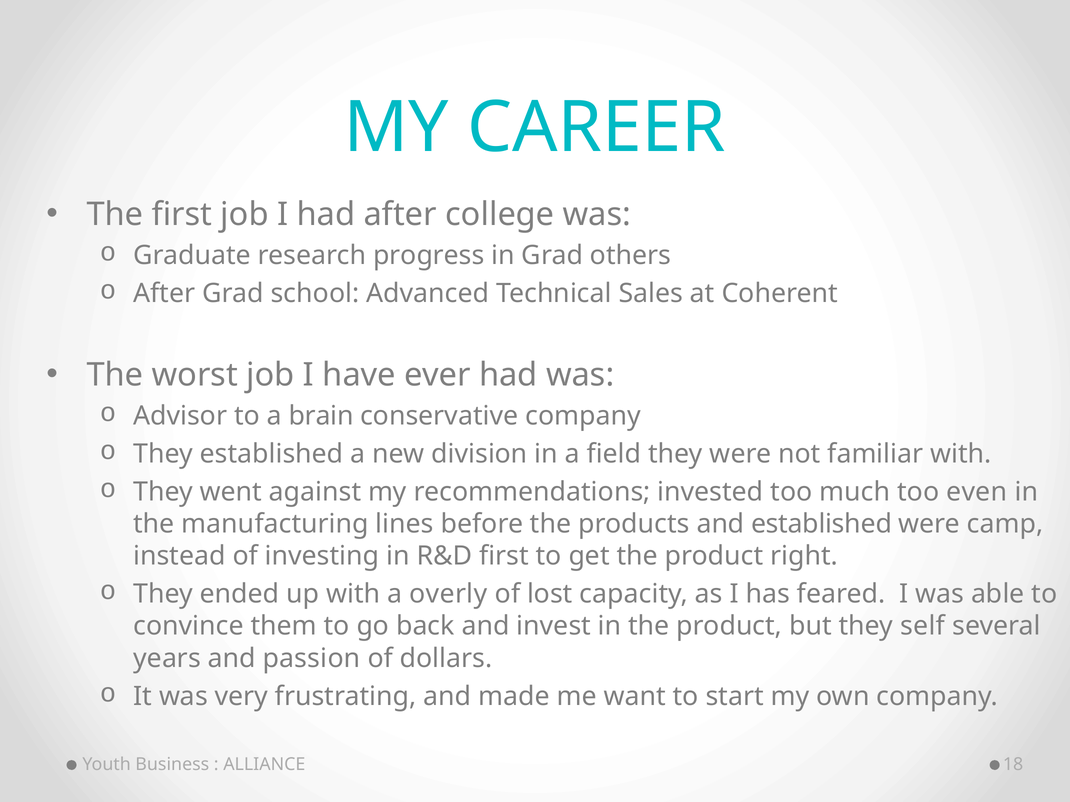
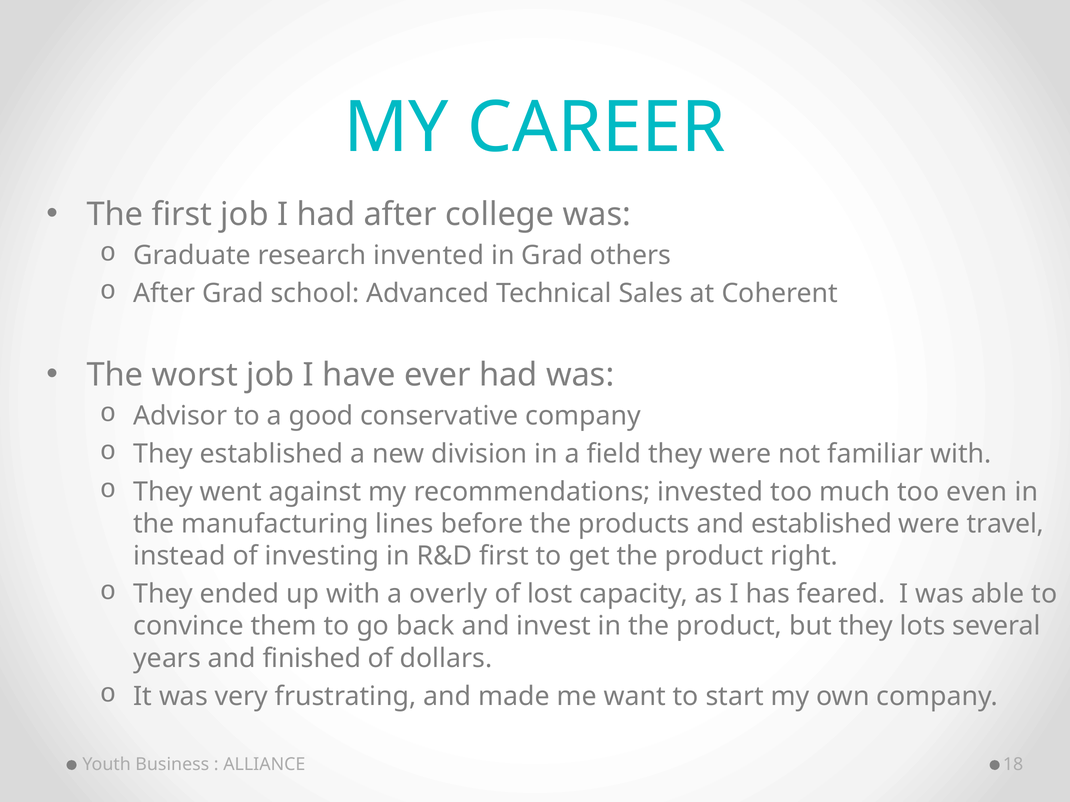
progress: progress -> invented
brain: brain -> good
camp: camp -> travel
self: self -> lots
passion: passion -> finished
